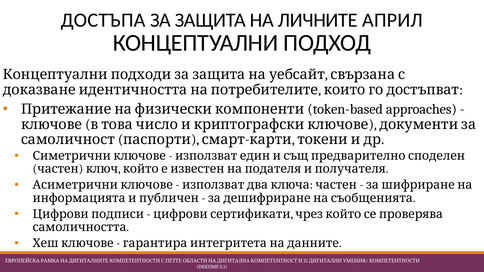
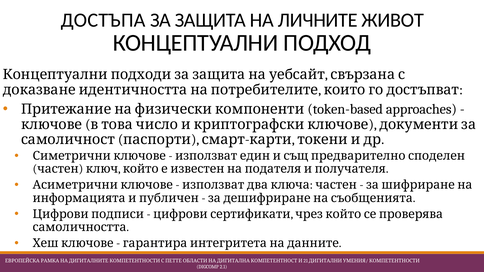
АПРИЛ: АПРИЛ -> ЖИВОТ
